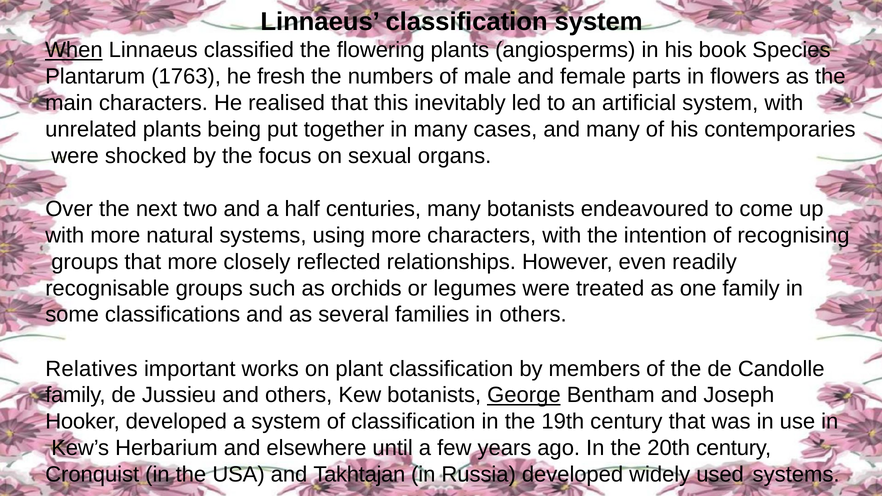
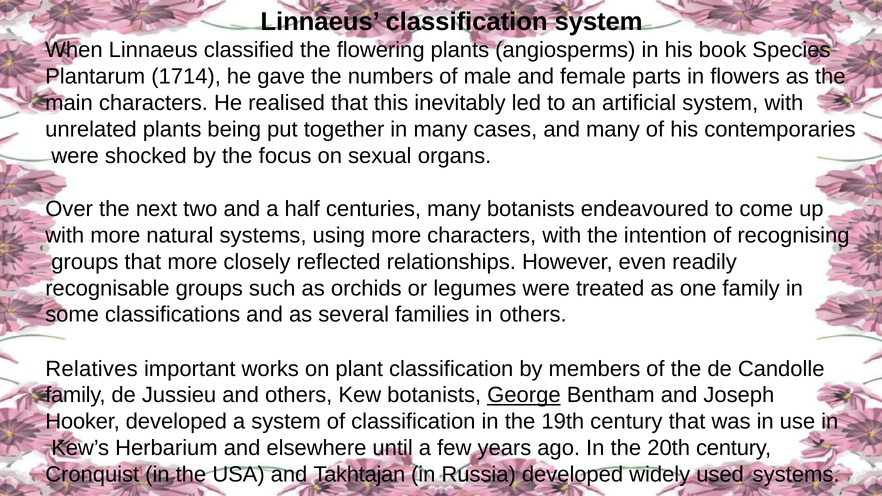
When underline: present -> none
1763: 1763 -> 1714
fresh: fresh -> gave
